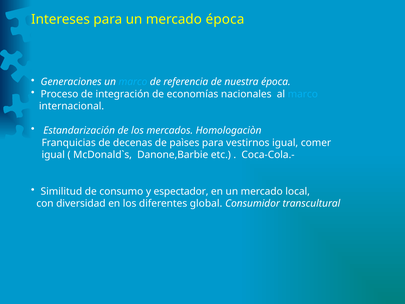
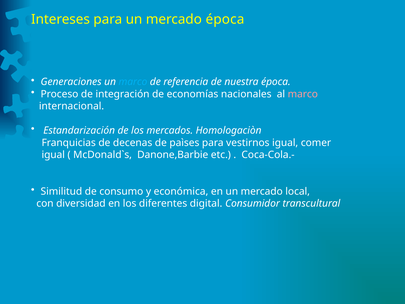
marco at (303, 94) colour: light blue -> pink
espectador: espectador -> económica
global: global -> digital
